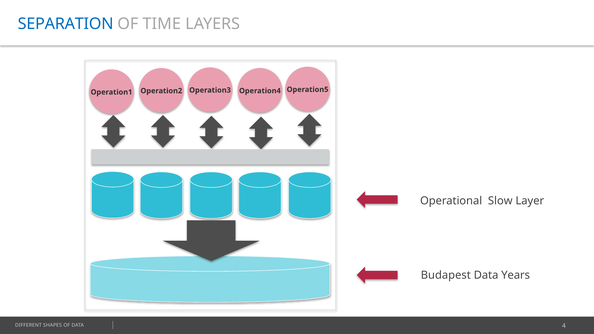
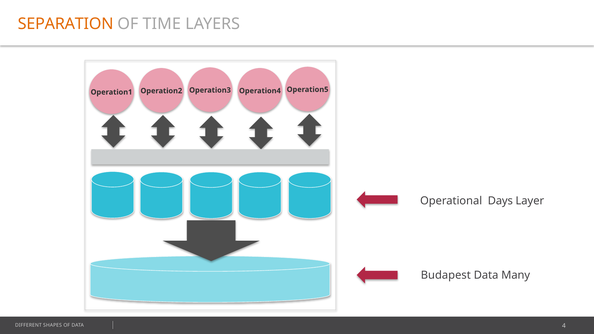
SEPARATION colour: blue -> orange
Slow: Slow -> Days
Years: Years -> Many
